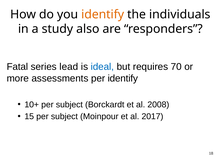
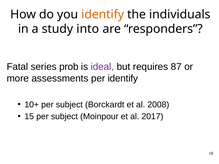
also: also -> into
lead: lead -> prob
ideal colour: blue -> purple
70: 70 -> 87
